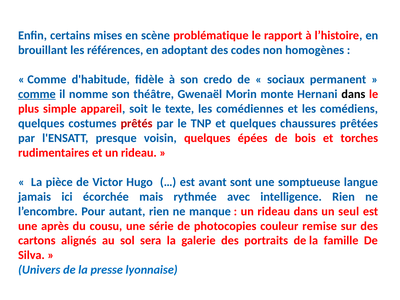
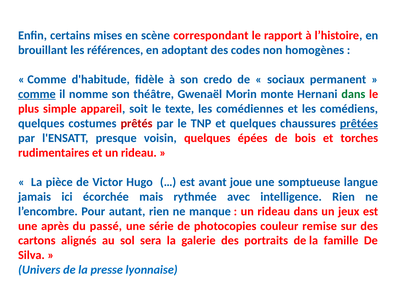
problématique: problématique -> correspondant
dans at (353, 94) colour: black -> green
prêtées underline: none -> present
sont: sont -> joue
seul: seul -> jeux
cousu: cousu -> passé
